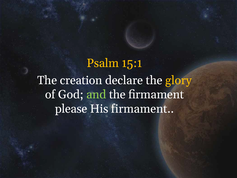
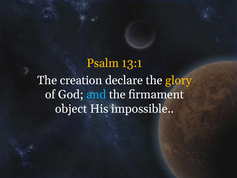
15:1: 15:1 -> 13:1
and colour: light green -> light blue
please: please -> object
His firmament: firmament -> impossible
